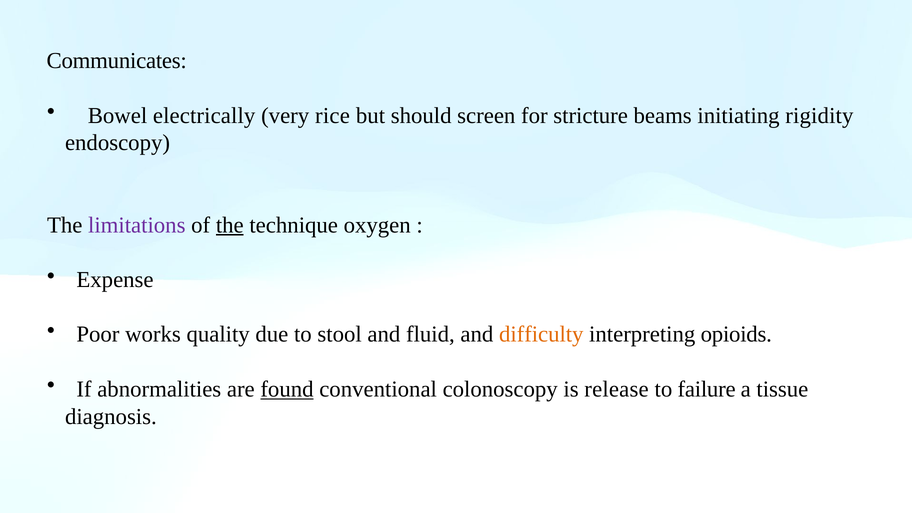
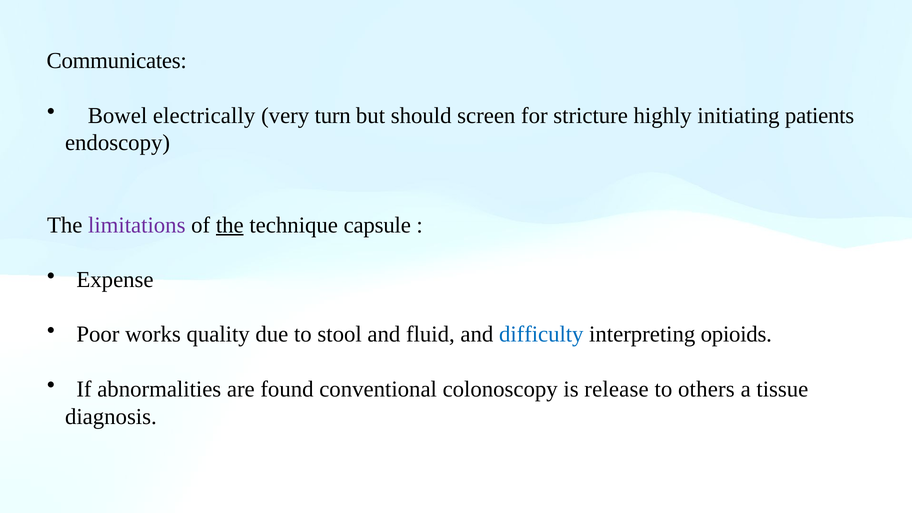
rice: rice -> turn
beams: beams -> highly
rigidity: rigidity -> patients
oxygen: oxygen -> capsule
difficulty colour: orange -> blue
found underline: present -> none
failure: failure -> others
